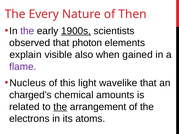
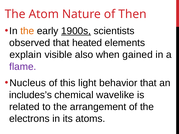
Every: Every -> Atom
the at (27, 31) colour: purple -> orange
photon: photon -> heated
wavelike: wavelike -> behavior
charged’s: charged’s -> includes’s
amounts: amounts -> wavelike
the at (60, 107) underline: present -> none
